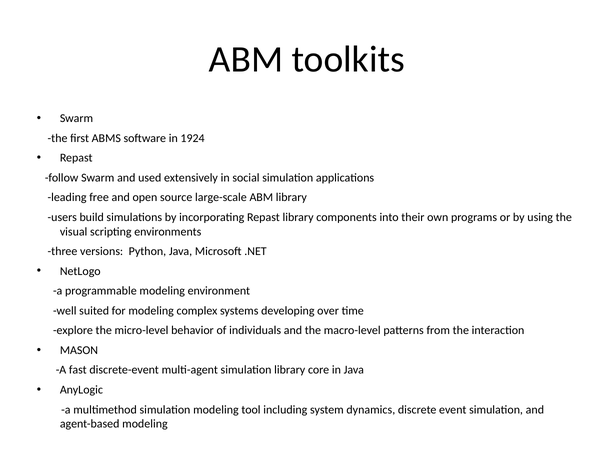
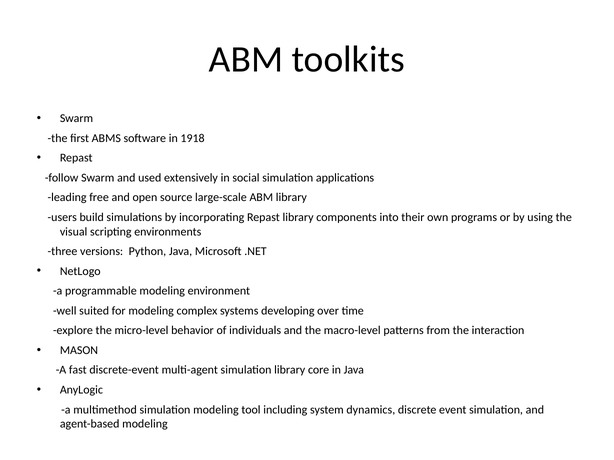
1924: 1924 -> 1918
